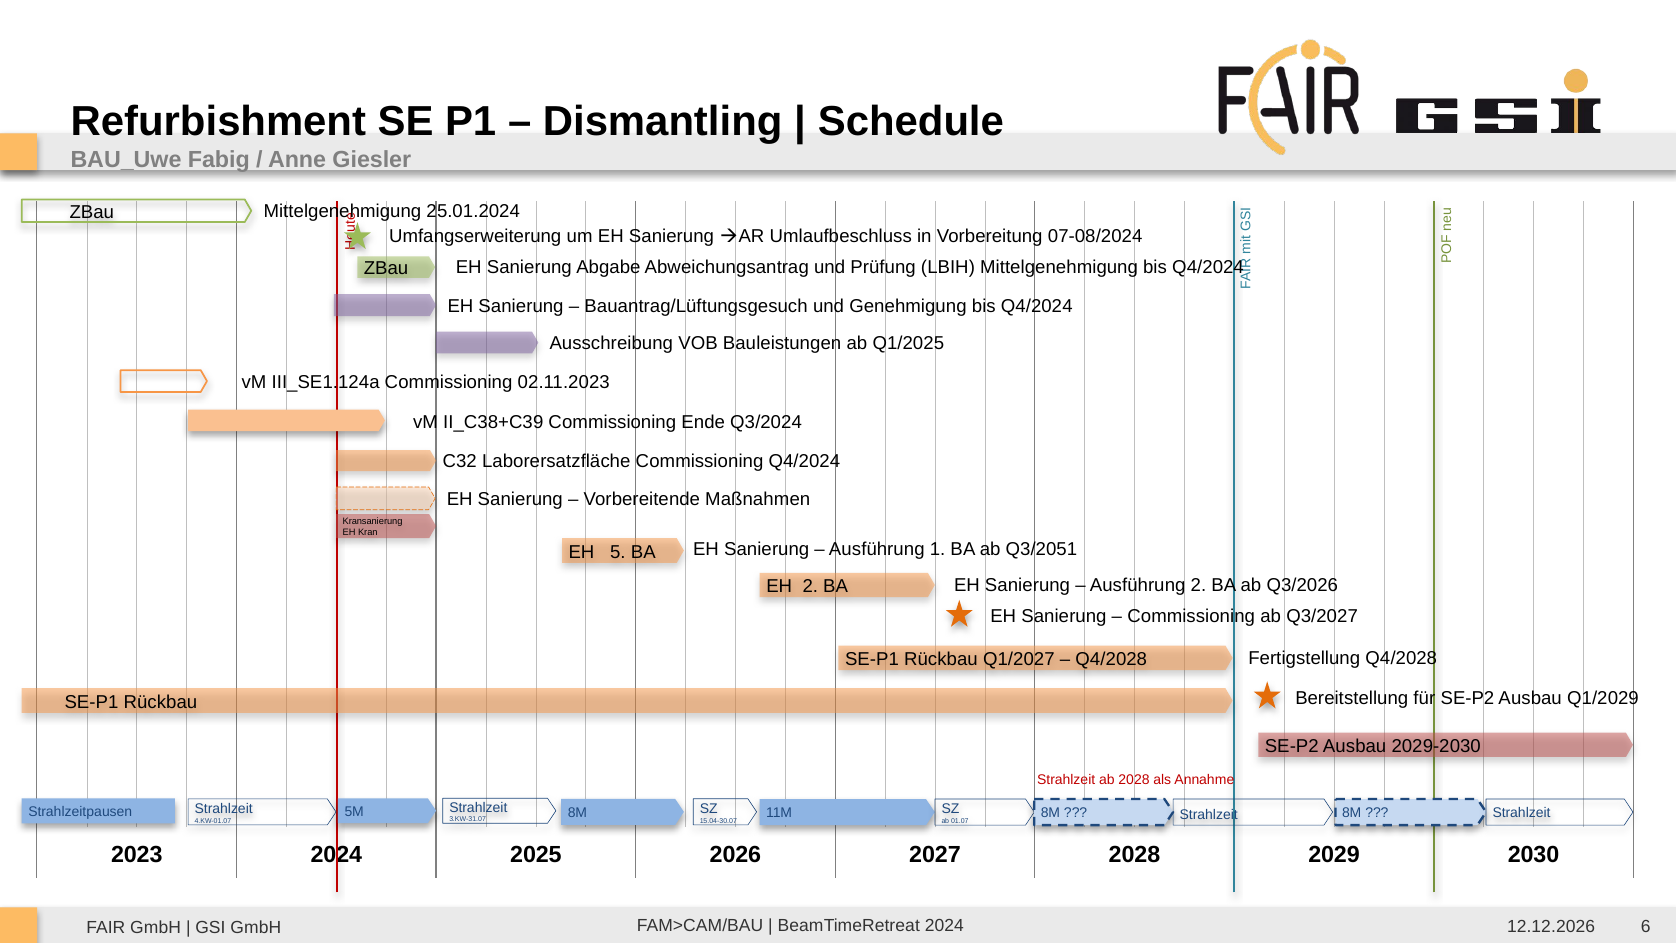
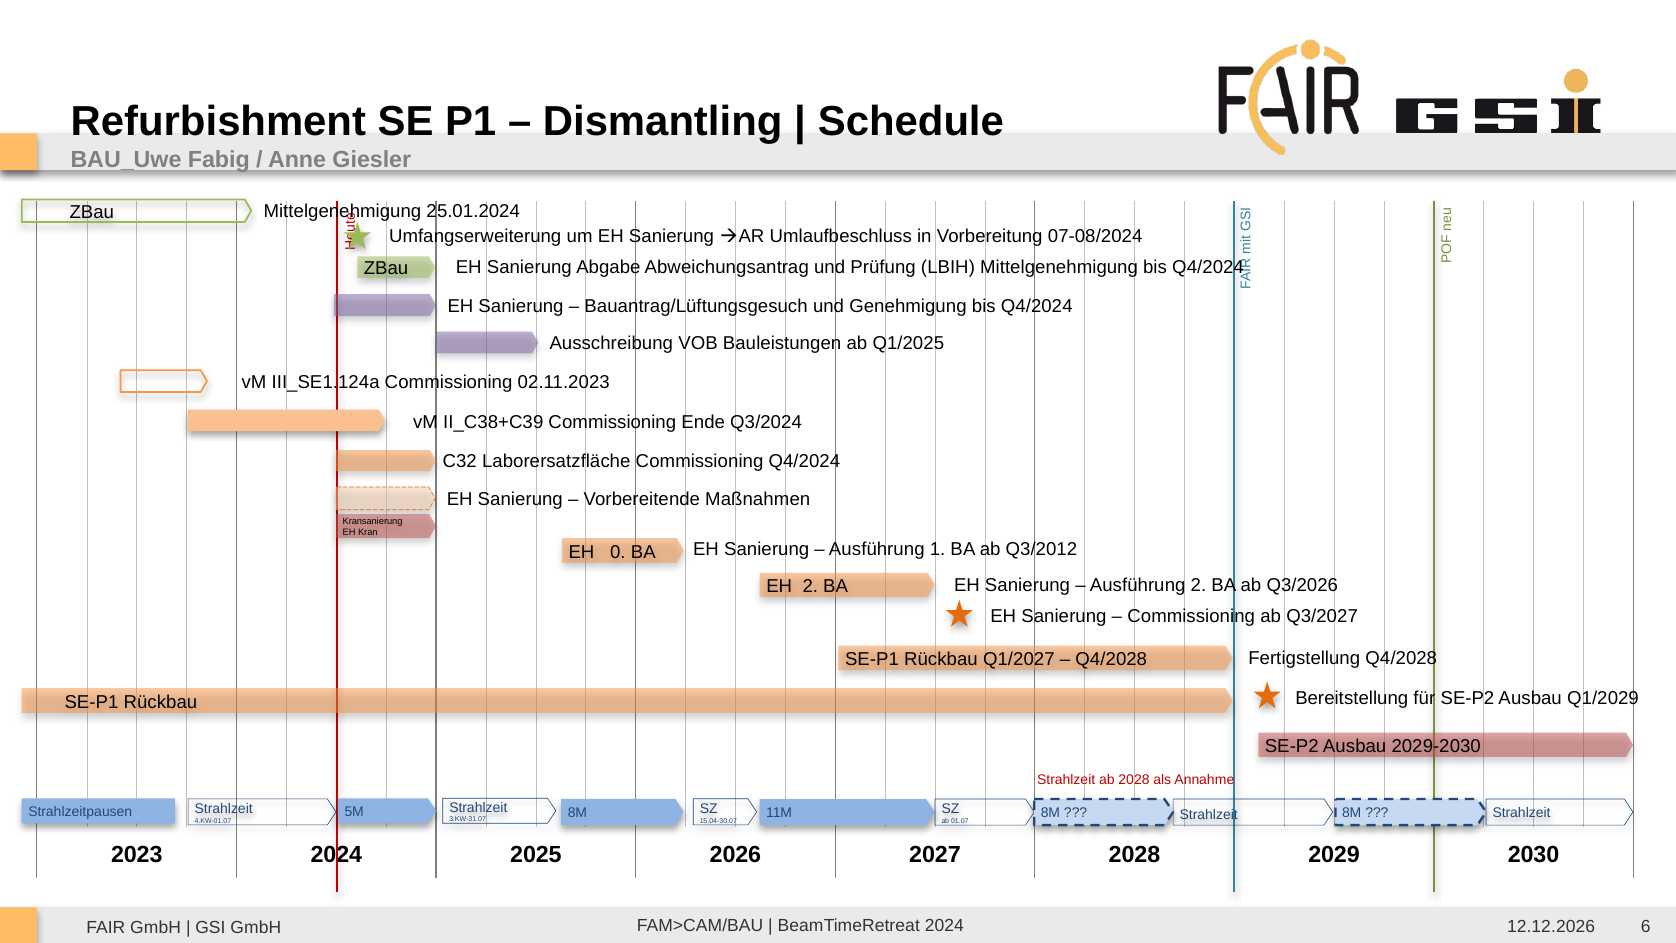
Q3/2051: Q3/2051 -> Q3/2012
5: 5 -> 0
